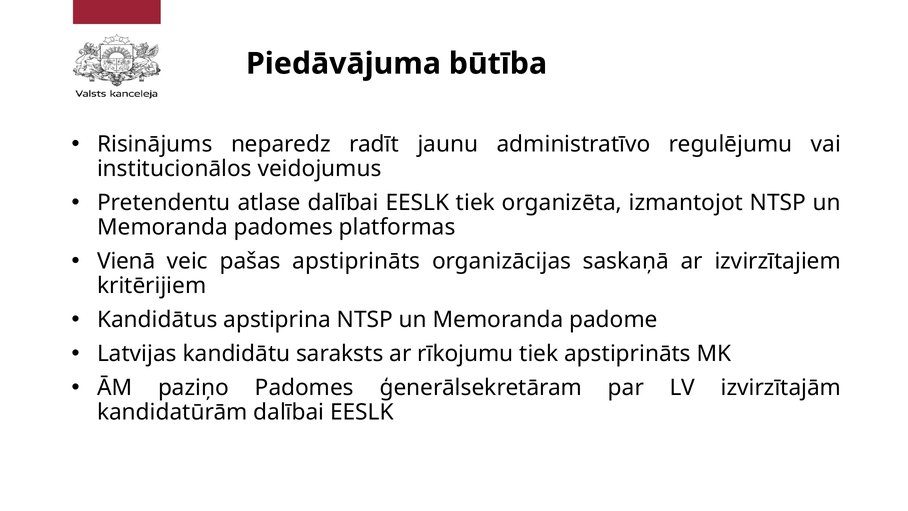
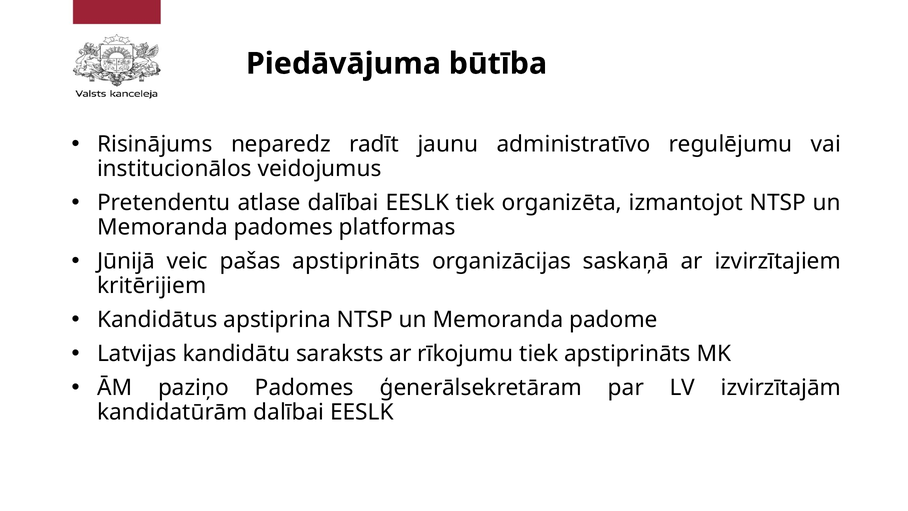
Vienā: Vienā -> Jūnijā
